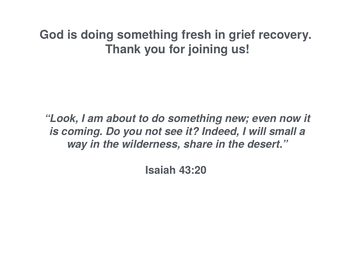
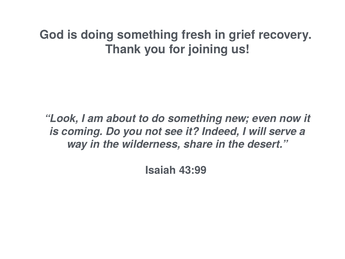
small: small -> serve
43:20: 43:20 -> 43:99
